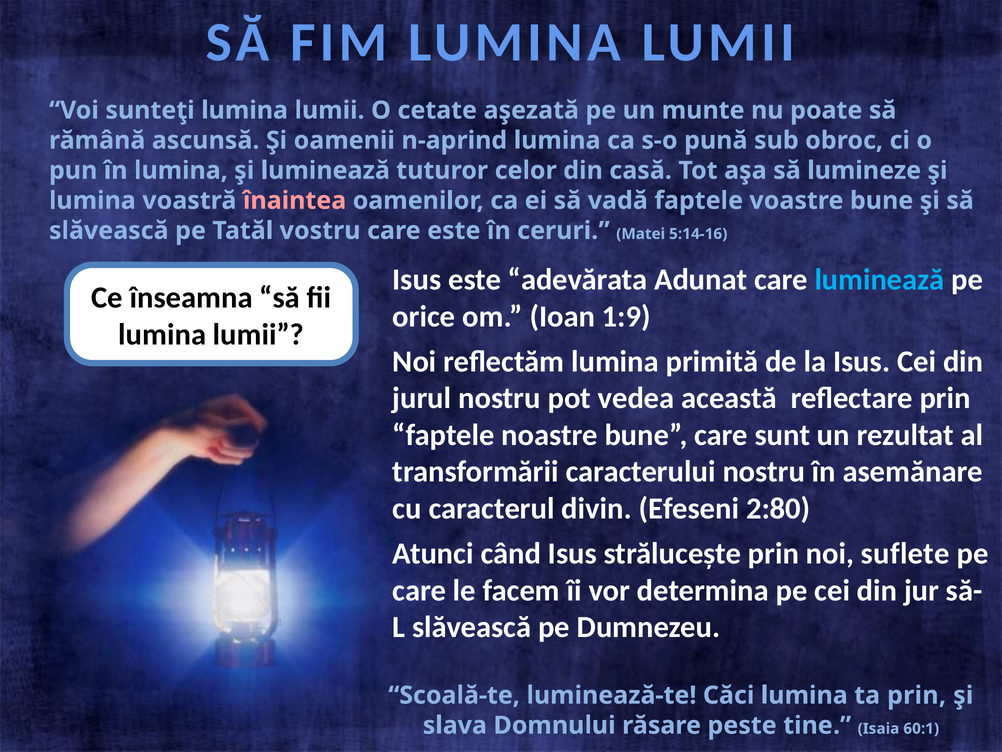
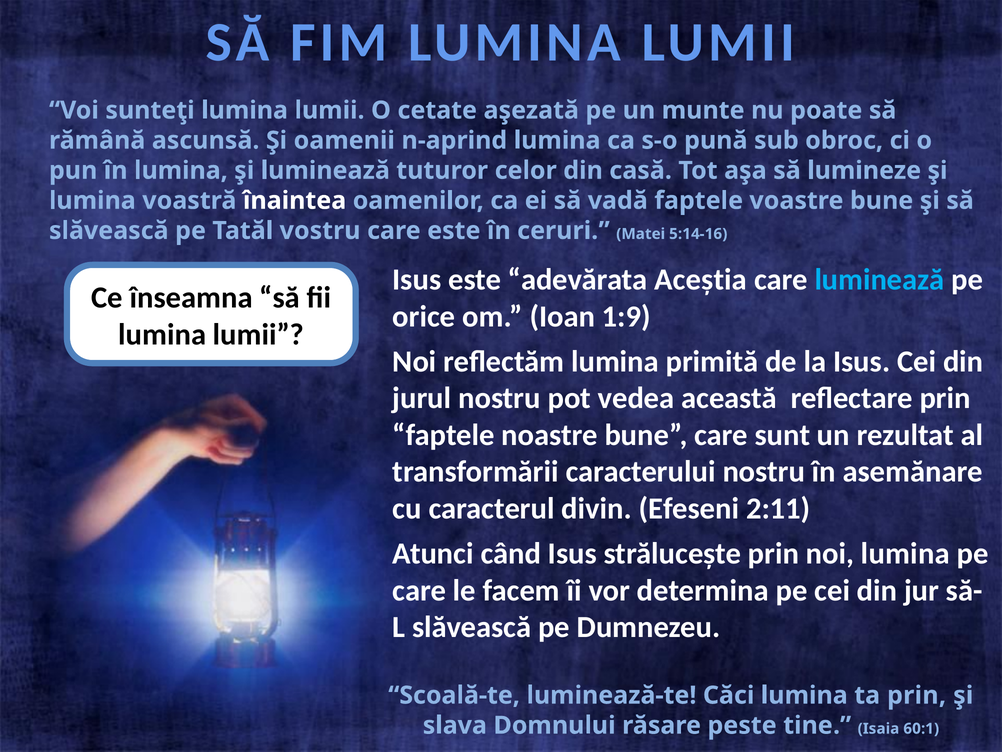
înaintea colour: pink -> white
Adunat: Adunat -> Aceștia
2:80: 2:80 -> 2:11
noi suflete: suflete -> lumina
